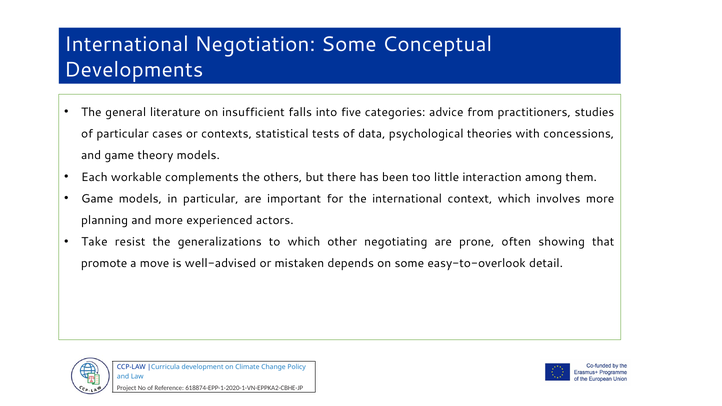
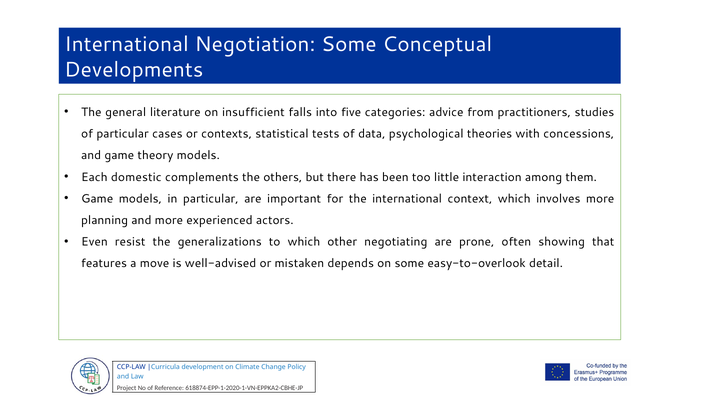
workable: workable -> domestic
Take: Take -> Even
promote: promote -> features
